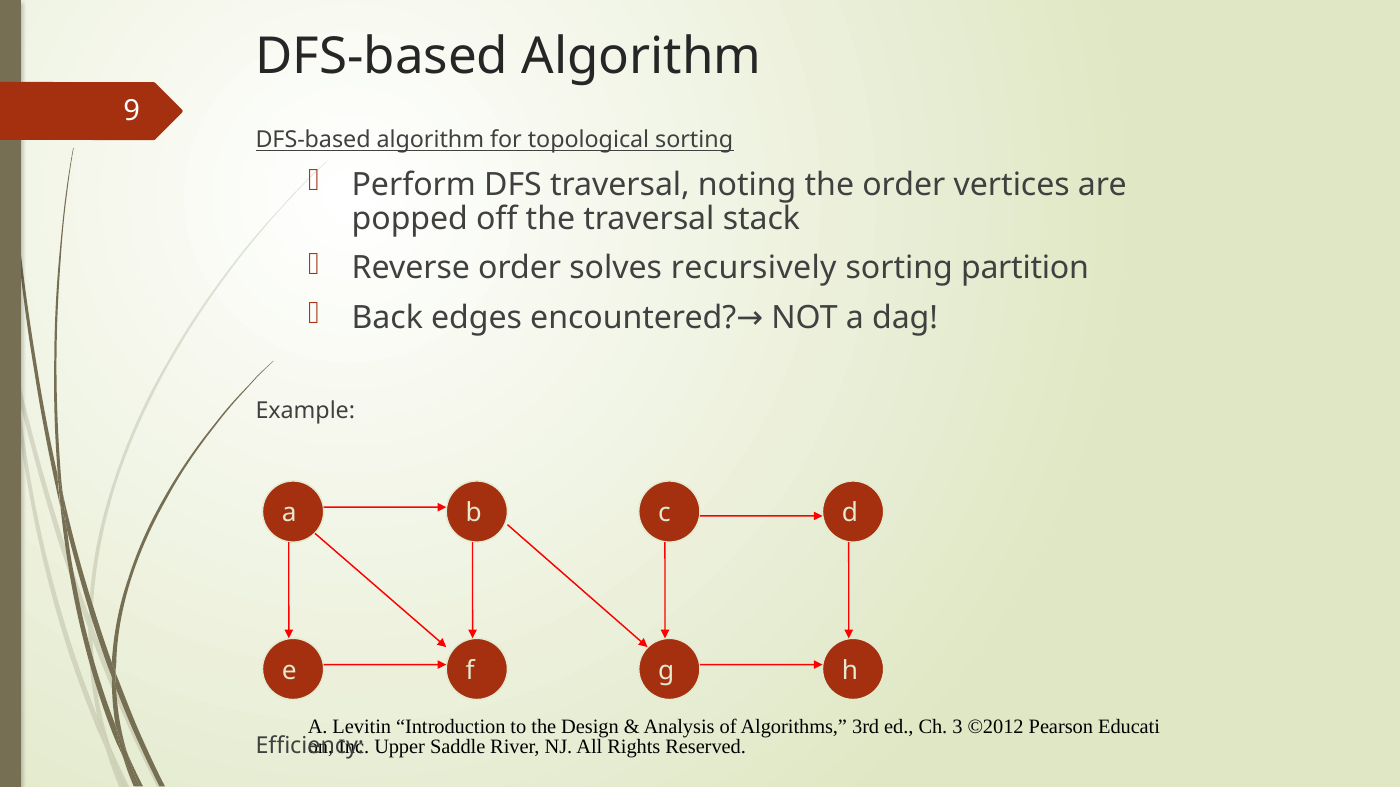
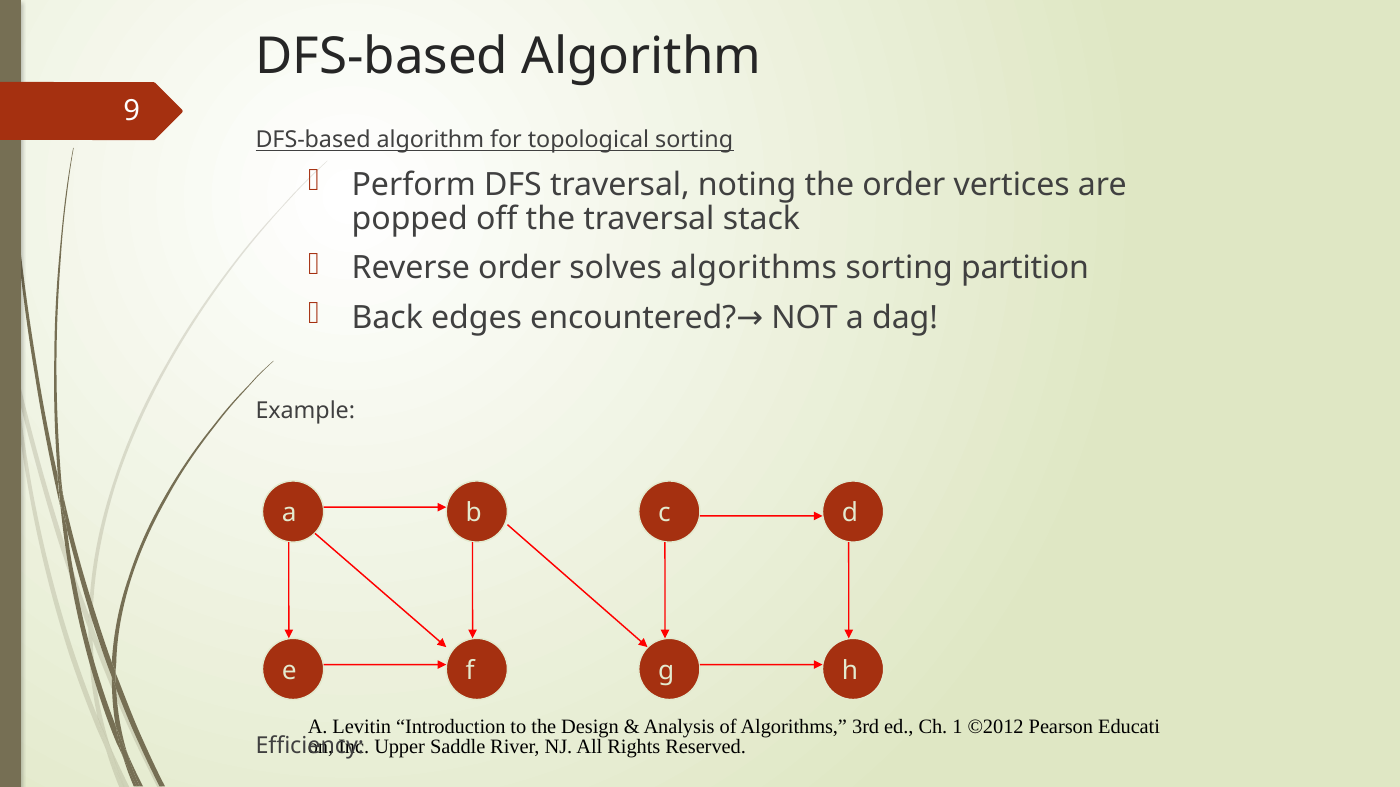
solves recursively: recursively -> algorithms
3: 3 -> 1
